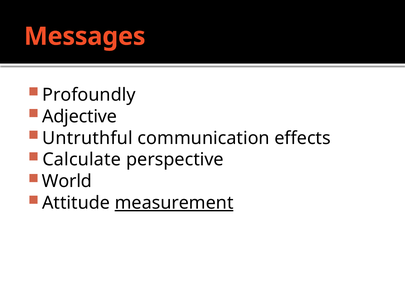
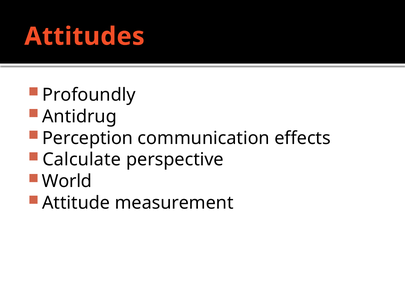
Messages: Messages -> Attitudes
Adjective: Adjective -> Antidrug
Untruthful: Untruthful -> Perception
measurement underline: present -> none
